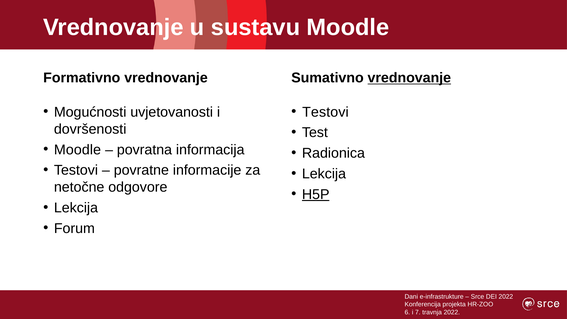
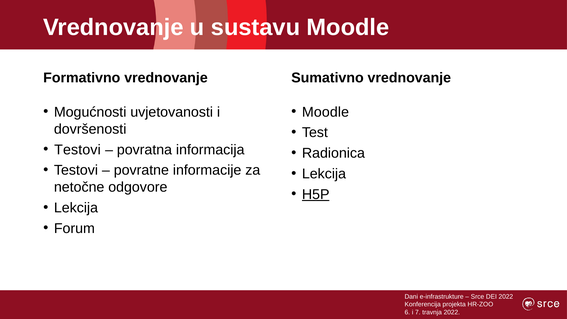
vrednovanje at (409, 78) underline: present -> none
Testovi at (325, 112): Testovi -> Moodle
Moodle at (77, 150): Moodle -> Testovi
